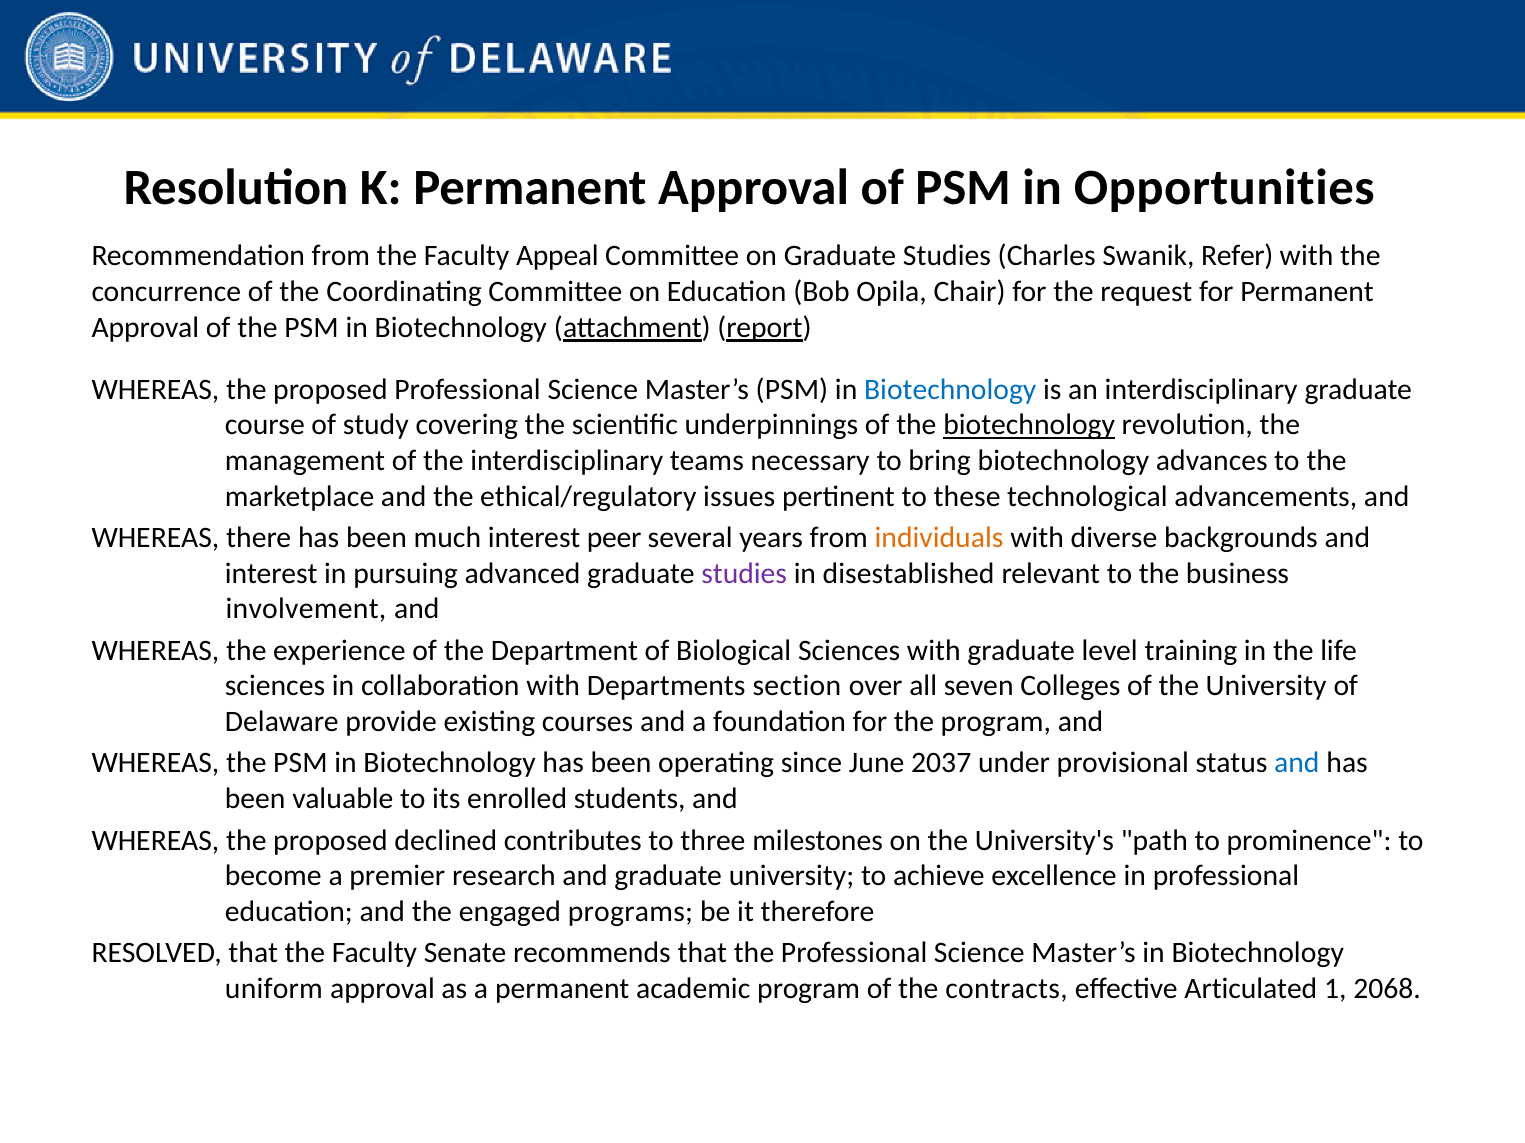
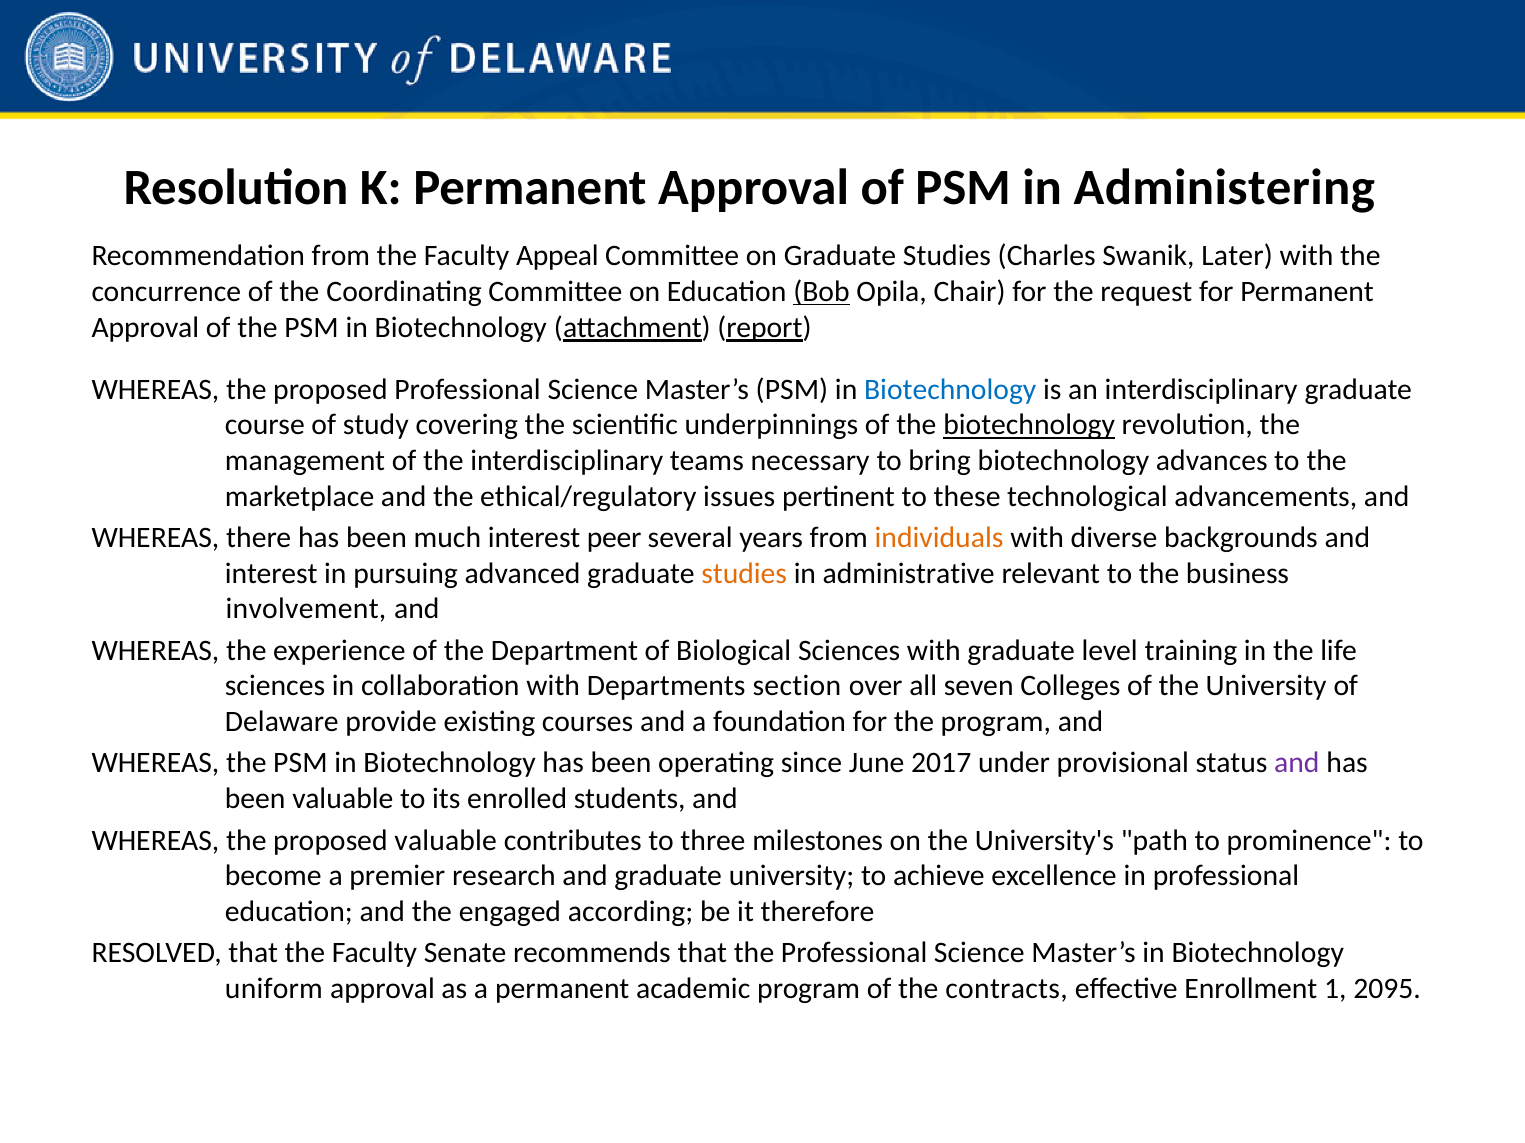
Opportunities: Opportunities -> Administering
Refer: Refer -> Later
Bob underline: none -> present
studies at (744, 574) colour: purple -> orange
disestablished: disestablished -> administrative
2037: 2037 -> 2017
and at (1297, 764) colour: blue -> purple
proposed declined: declined -> valuable
programs: programs -> according
Articulated: Articulated -> Enrollment
2068: 2068 -> 2095
